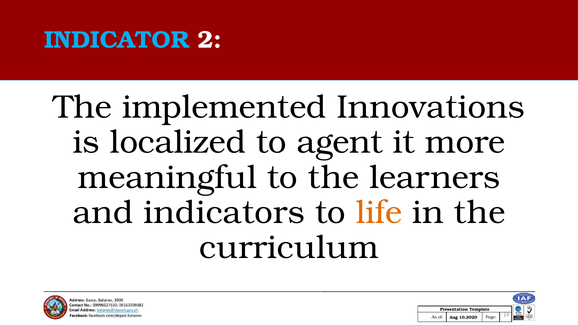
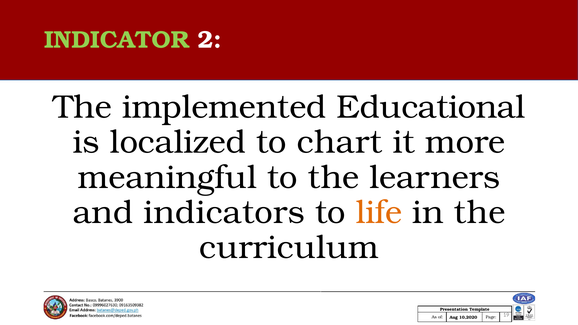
INDICATOR colour: light blue -> light green
Innovations: Innovations -> Educational
agent: agent -> chart
